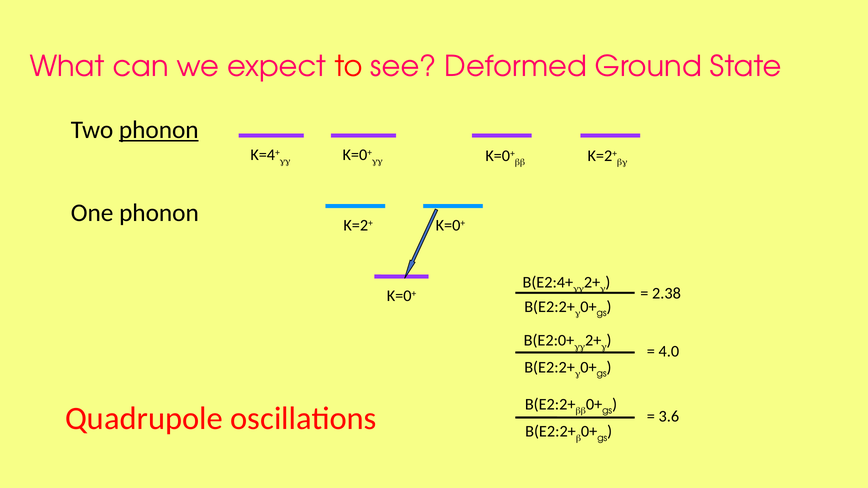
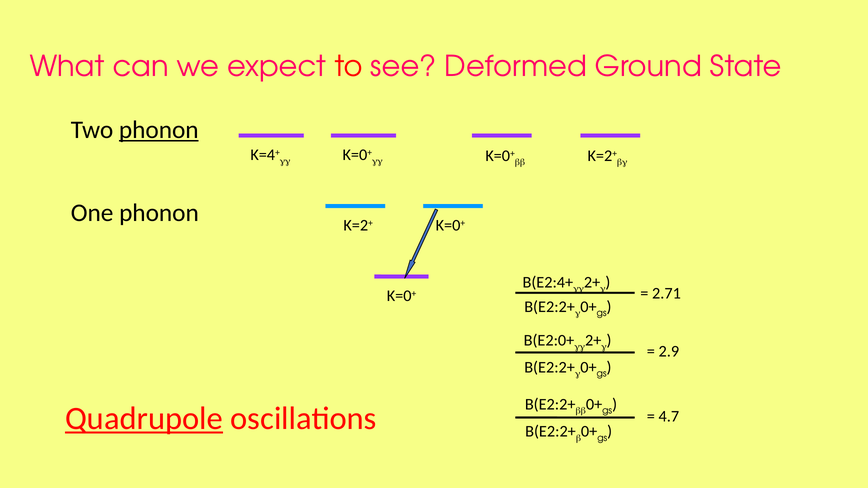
2.38: 2.38 -> 2.71
4.0: 4.0 -> 2.9
Quadrupole underline: none -> present
3.6: 3.6 -> 4.7
